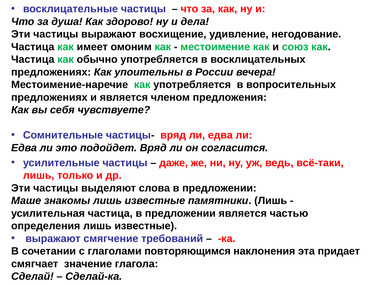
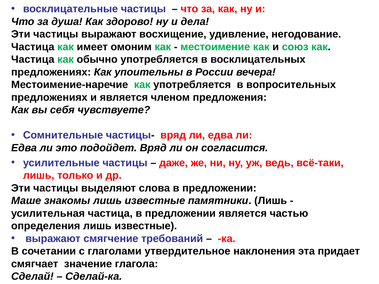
повторяющимся: повторяющимся -> утвердительное
